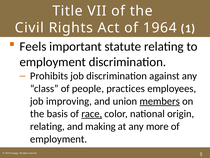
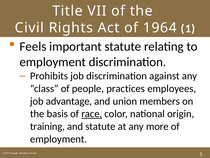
improving: improving -> advantage
members underline: present -> none
relating at (47, 126): relating -> training
and making: making -> statute
